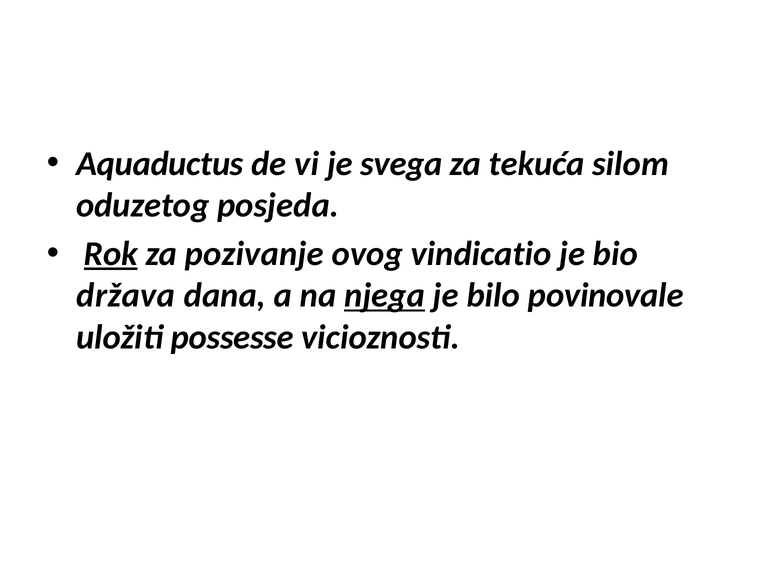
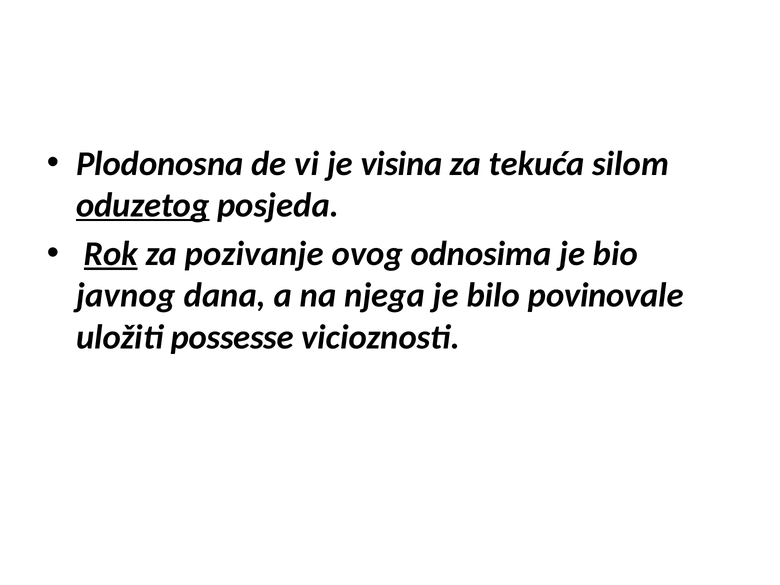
Aquaductus: Aquaductus -> Plodonosna
svega: svega -> visina
oduzetog underline: none -> present
vindicatio: vindicatio -> odnosima
država: država -> javnog
njega underline: present -> none
